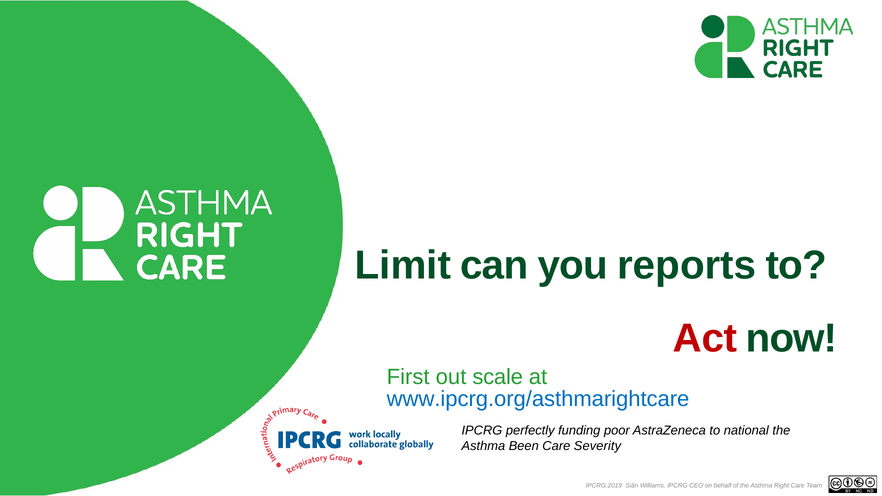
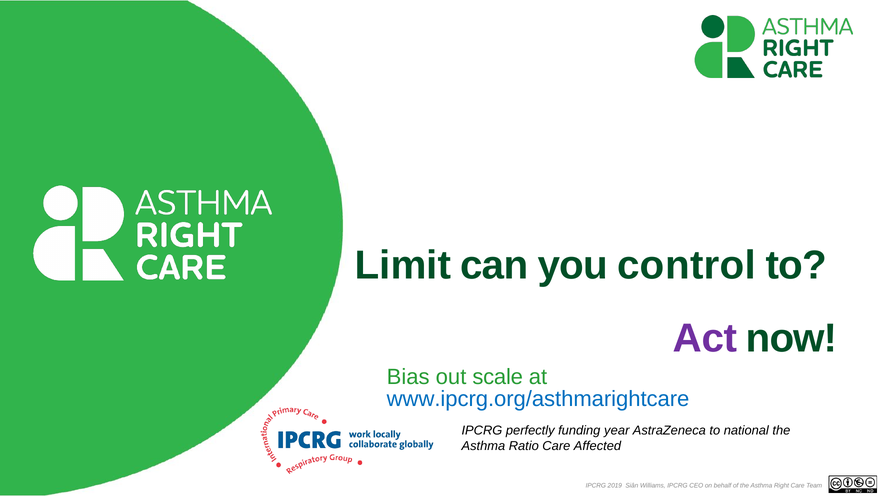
reports: reports -> control
Act colour: red -> purple
First: First -> Bias
poor: poor -> year
Been: Been -> Ratio
Severity: Severity -> Affected
